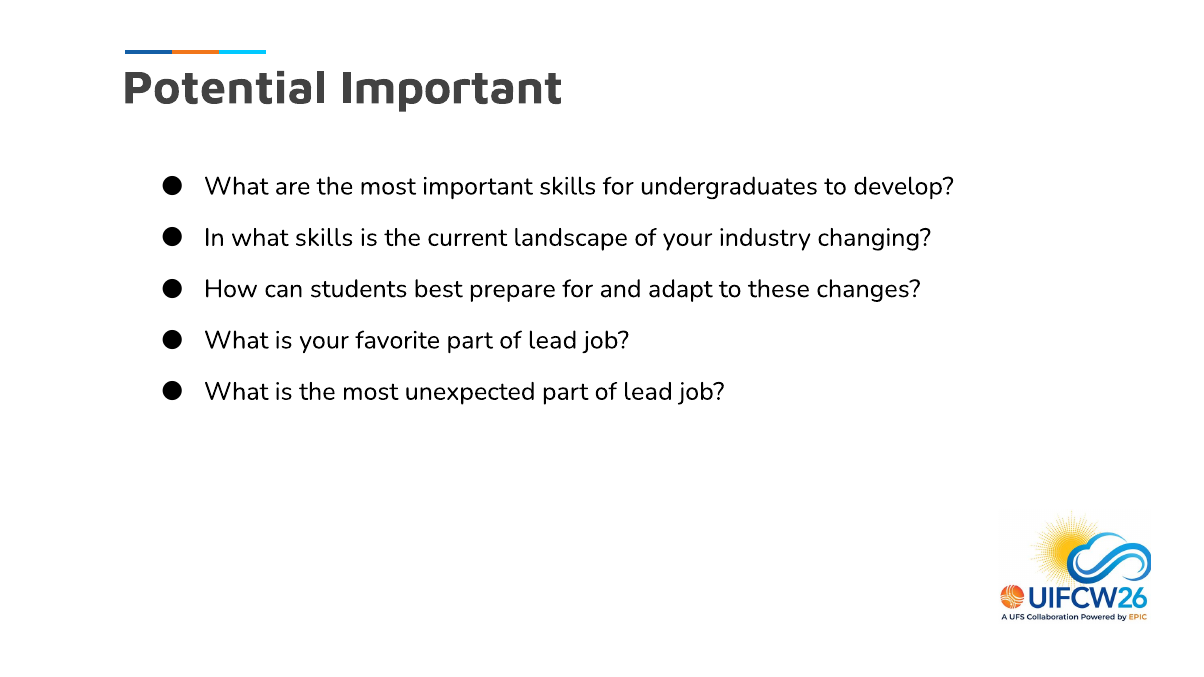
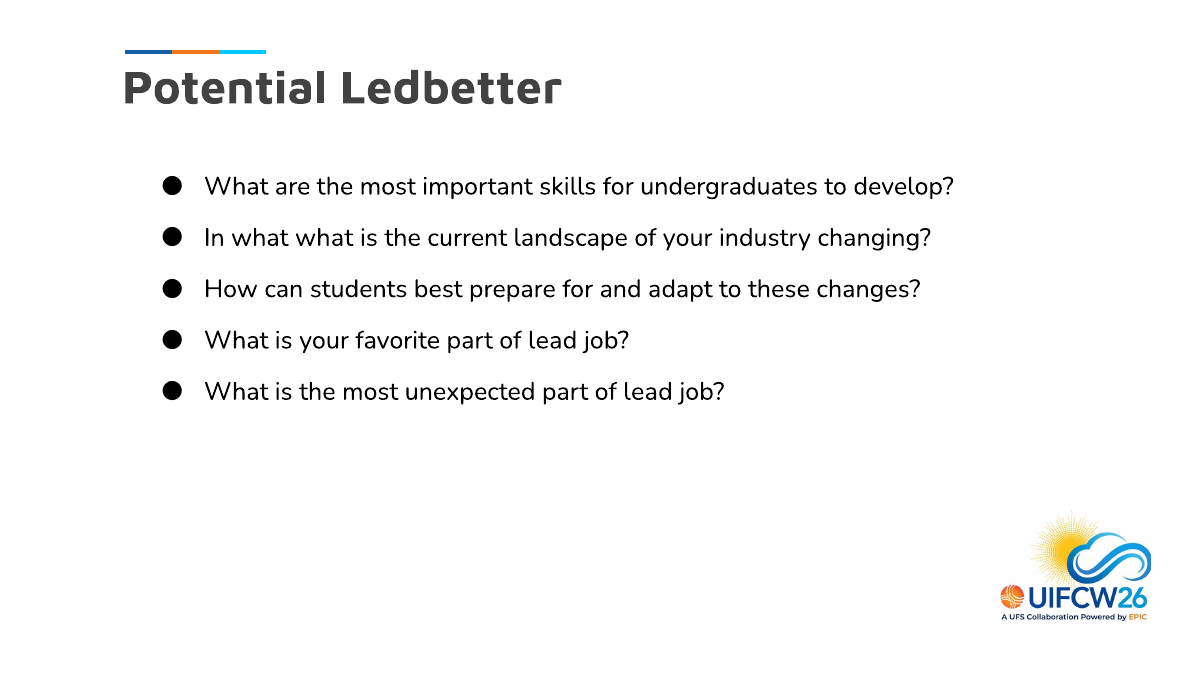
Potential Important: Important -> Ledbetter
what skills: skills -> what
